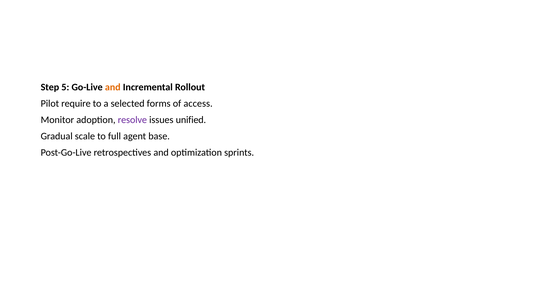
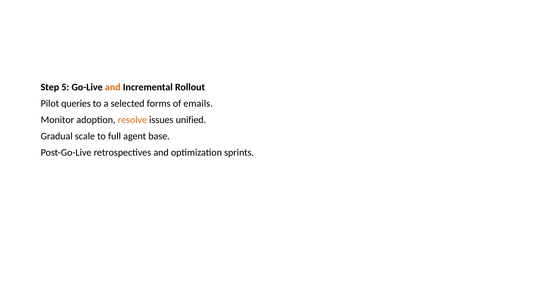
require: require -> queries
access: access -> emails
resolve colour: purple -> orange
